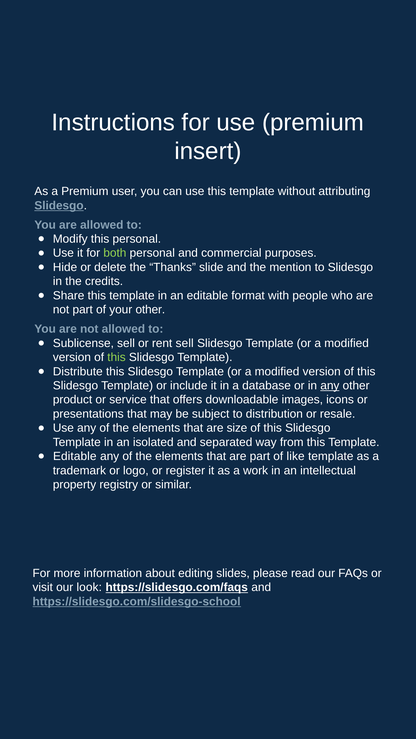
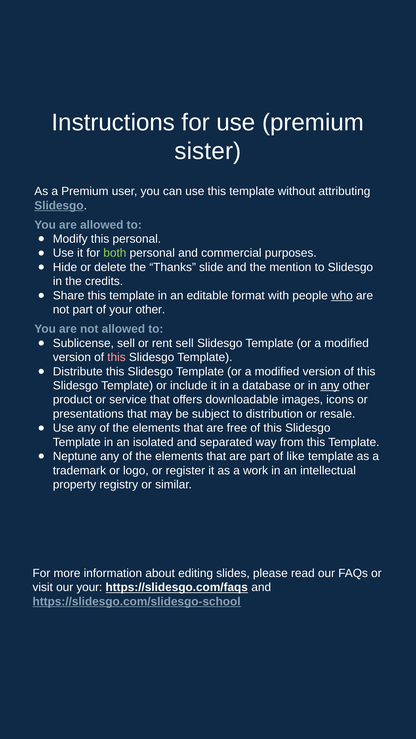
insert: insert -> sister
who underline: none -> present
this at (116, 358) colour: light green -> pink
size: size -> free
Editable at (75, 457): Editable -> Neptune
our look: look -> your
